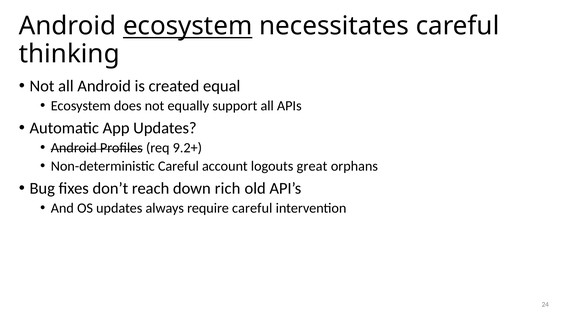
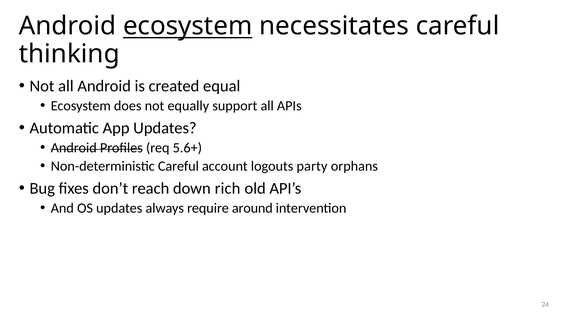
9.2+: 9.2+ -> 5.6+
great: great -> party
require careful: careful -> around
